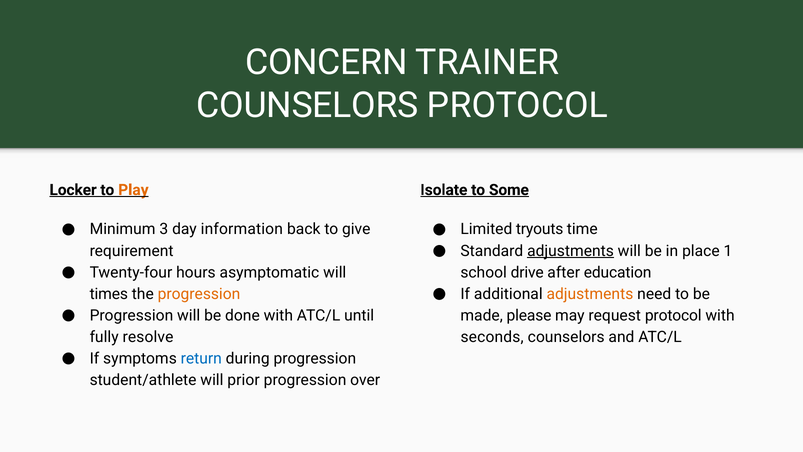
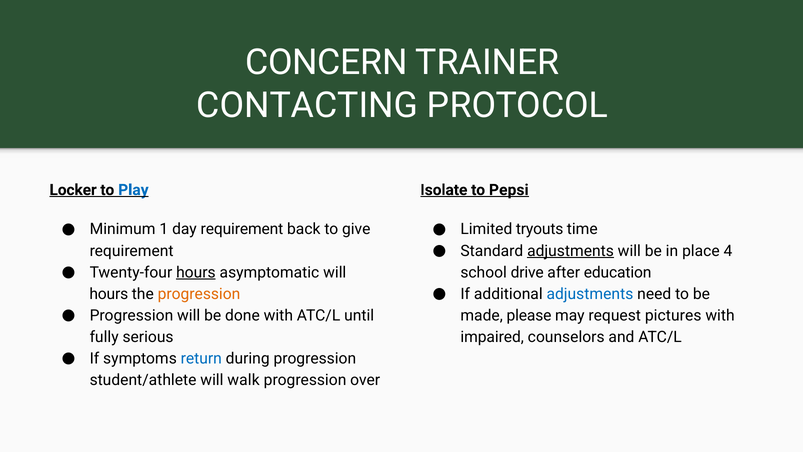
COUNSELORS at (307, 105): COUNSELORS -> CONTACTING
Play colour: orange -> blue
Some: Some -> Pepsi
3: 3 -> 1
day information: information -> requirement
1: 1 -> 4
hours at (196, 272) underline: none -> present
adjustments at (590, 294) colour: orange -> blue
times at (109, 294): times -> hours
request protocol: protocol -> pictures
resolve: resolve -> serious
seconds: seconds -> impaired
prior: prior -> walk
